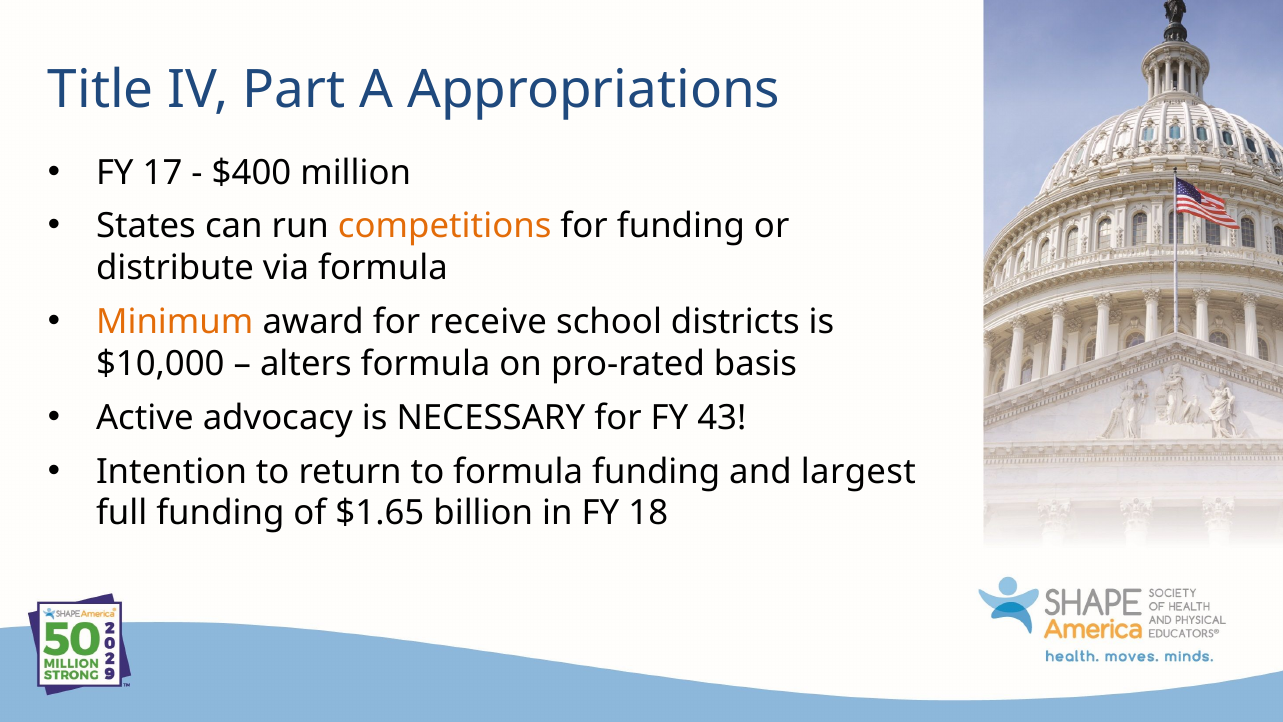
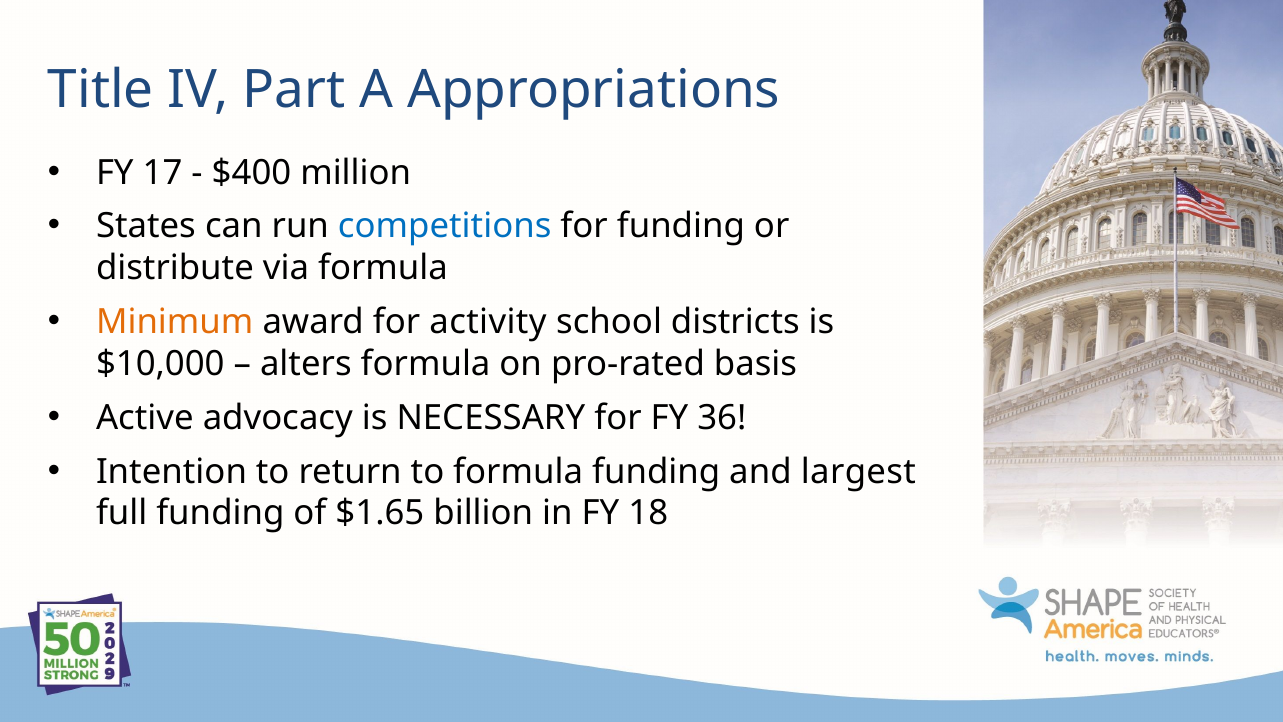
competitions colour: orange -> blue
receive: receive -> activity
43: 43 -> 36
